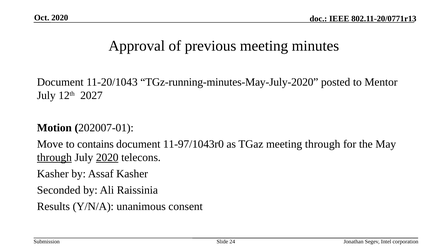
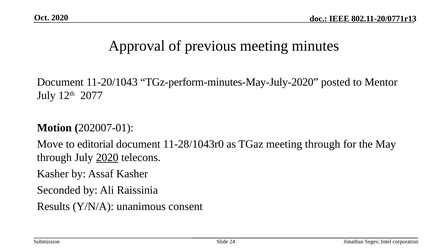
TGz-running-minutes-May-July-2020: TGz-running-minutes-May-July-2020 -> TGz-perform-minutes-May-July-2020
2027: 2027 -> 2077
contains: contains -> editorial
11-97/1043r0: 11-97/1043r0 -> 11-28/1043r0
through at (54, 158) underline: present -> none
